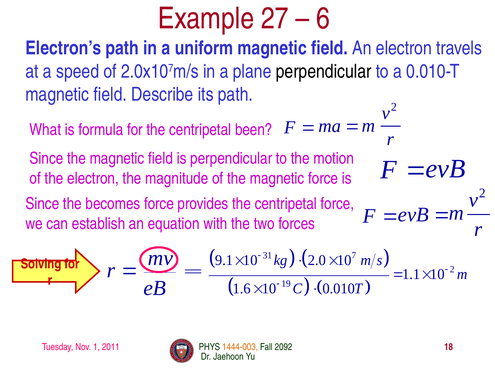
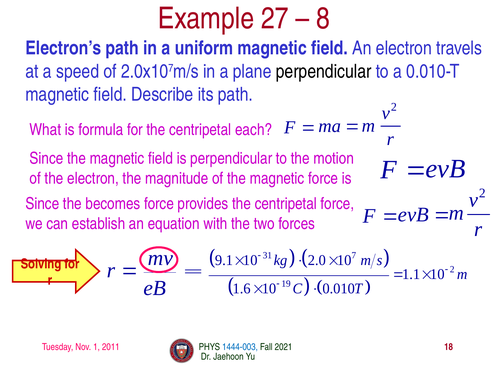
6: 6 -> 8
been: been -> each
1444-003 colour: orange -> blue
2092: 2092 -> 2021
